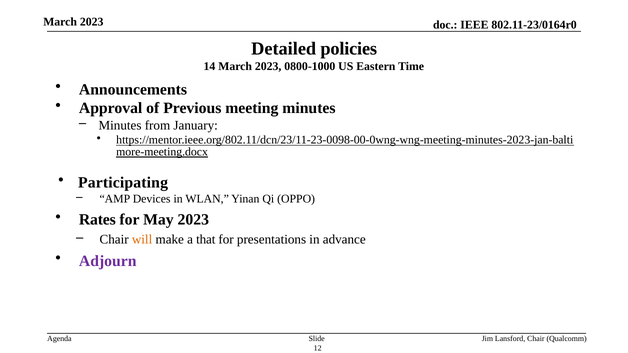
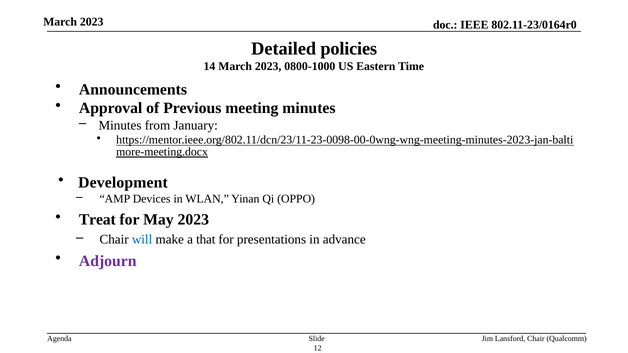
Participating: Participating -> Development
Rates: Rates -> Treat
will colour: orange -> blue
